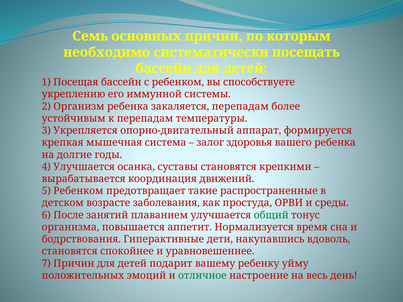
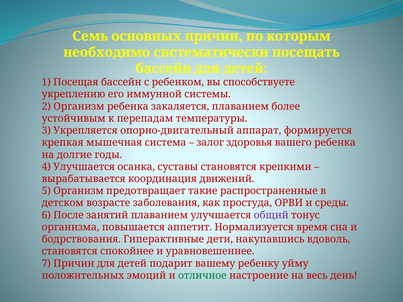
закаляется перепадам: перепадам -> плаванием
5 Ребенком: Ребенком -> Организм
общий colour: green -> purple
